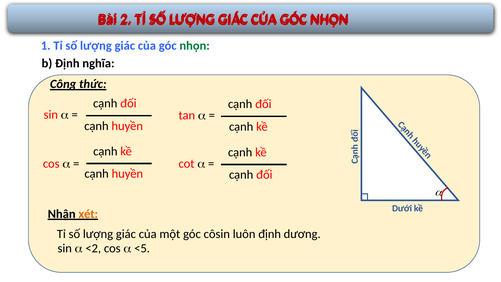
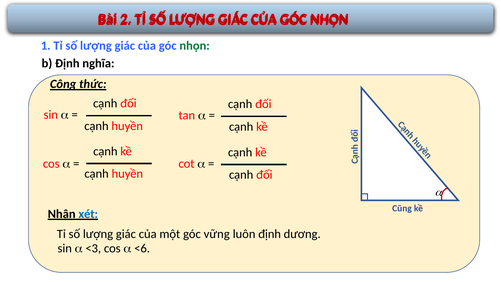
Dưới: Dưới -> Cũng
xét colour: orange -> blue
côsin: côsin -> vững
<2: <2 -> <3
<5: <5 -> <6
